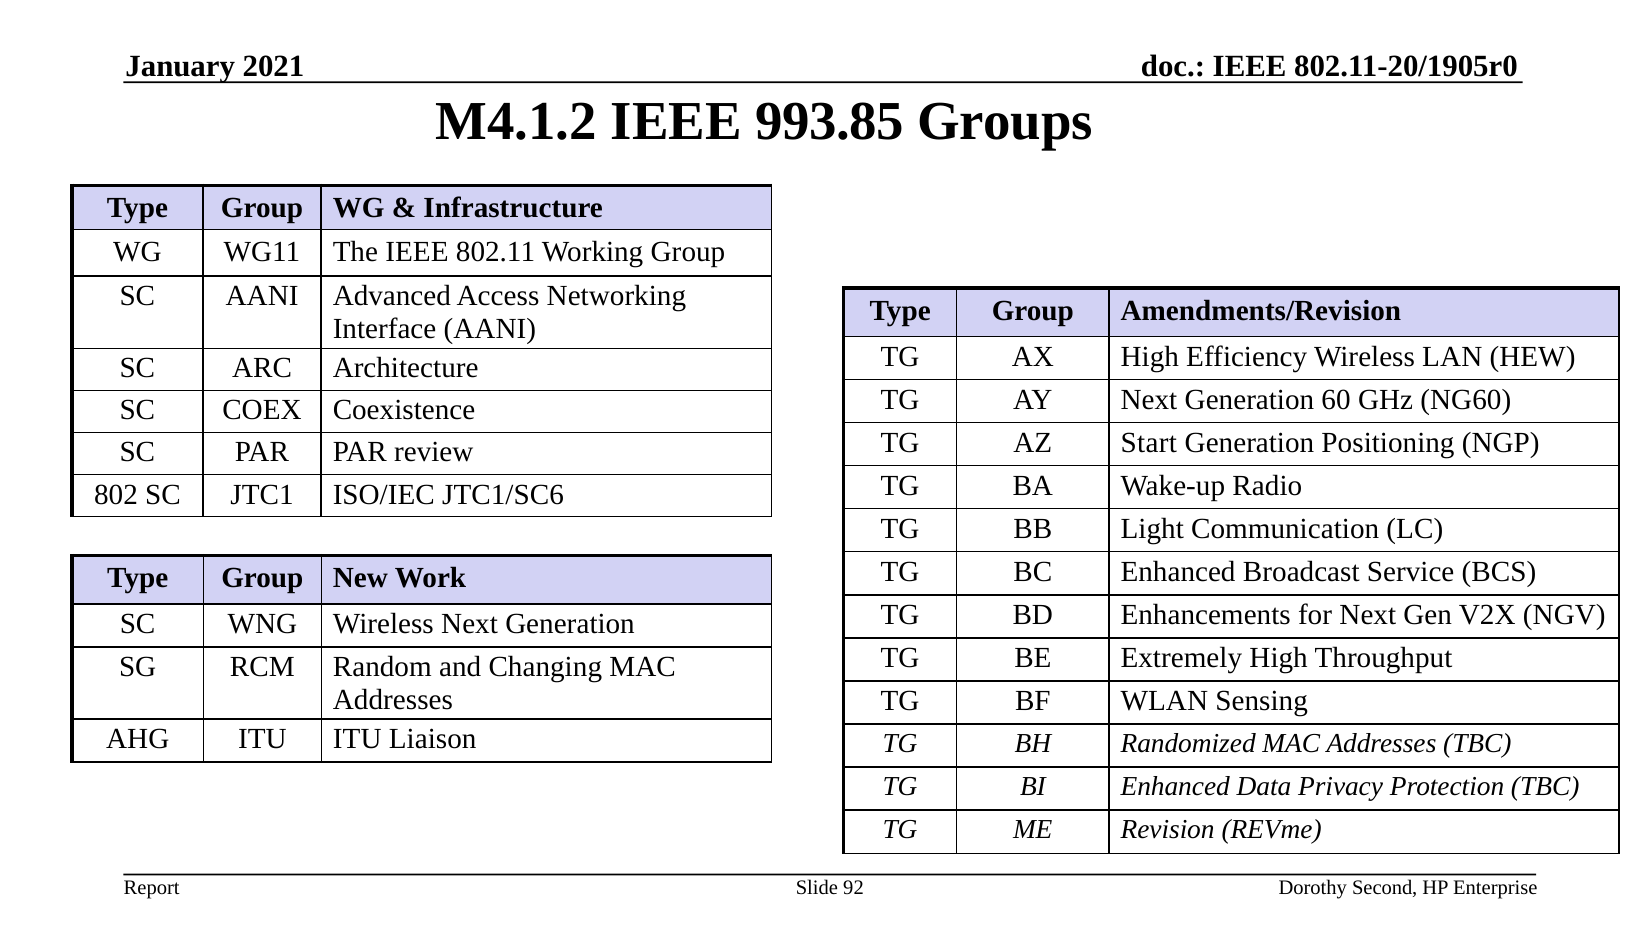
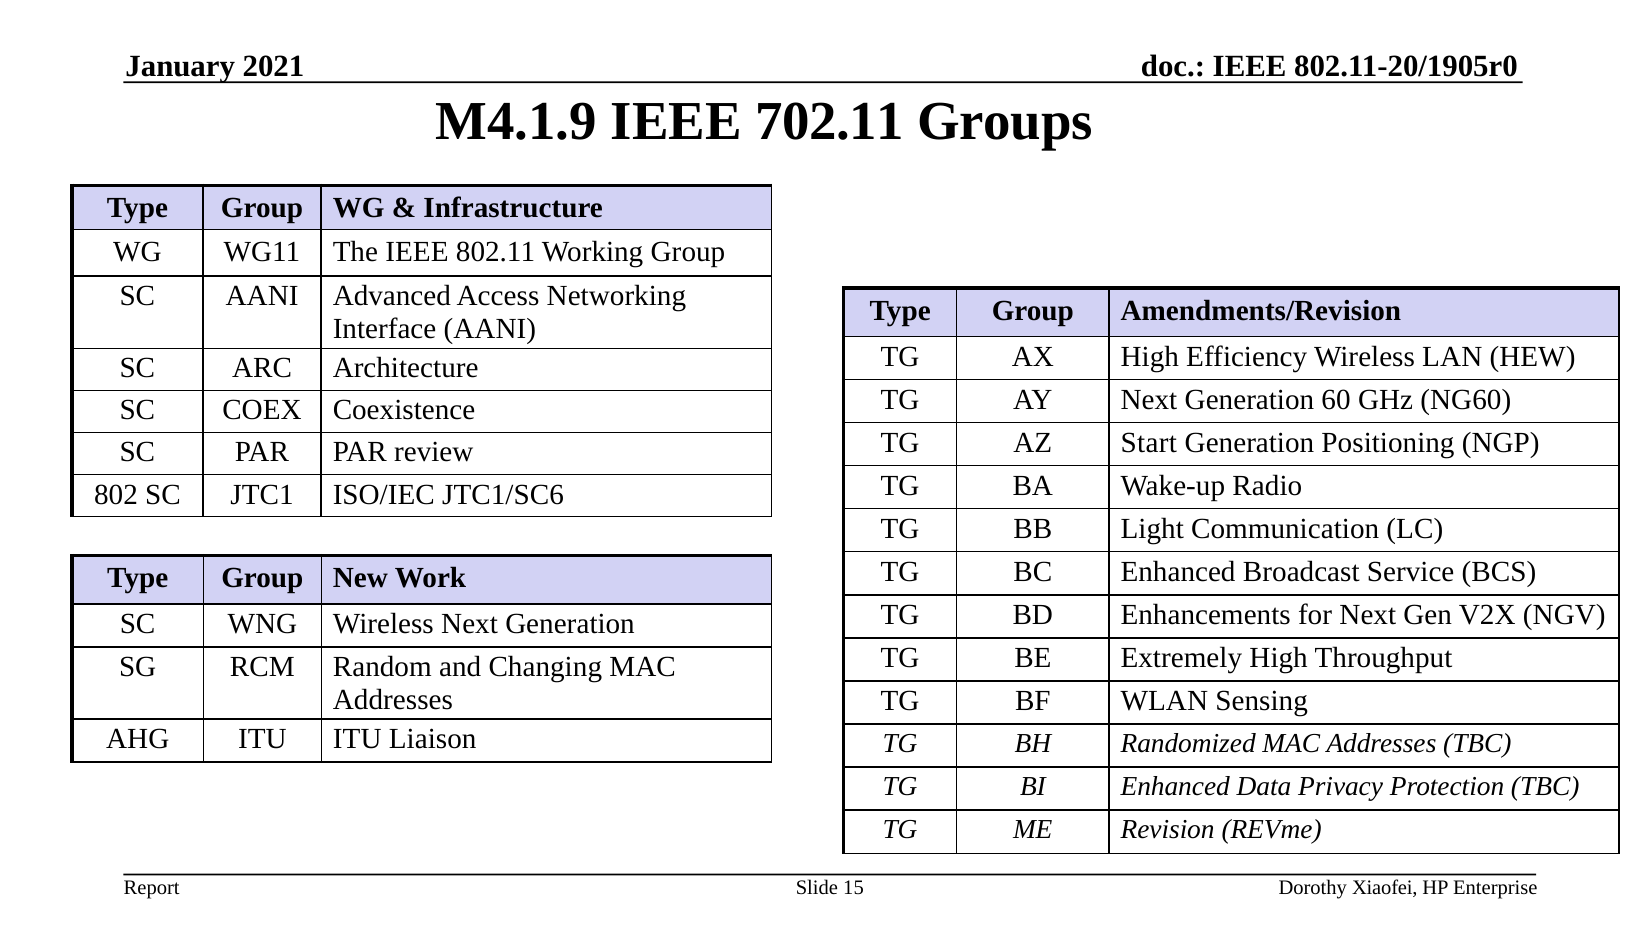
M4.1.2: M4.1.2 -> M4.1.9
993.85: 993.85 -> 702.11
92: 92 -> 15
Second: Second -> Xiaofei
